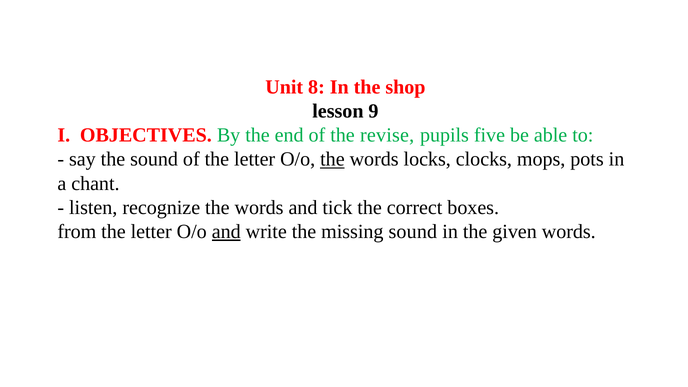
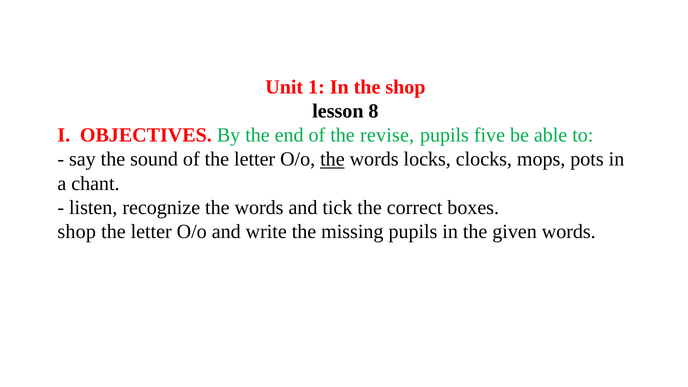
8: 8 -> 1
9: 9 -> 8
from at (77, 232): from -> shop
and at (226, 232) underline: present -> none
missing sound: sound -> pupils
